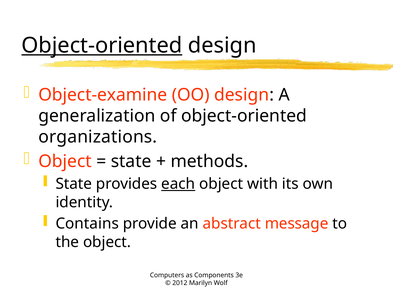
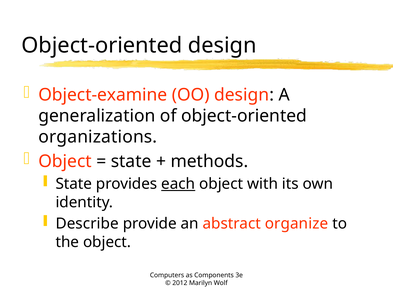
Object-oriented at (102, 45) underline: present -> none
Contains: Contains -> Describe
message: message -> organize
